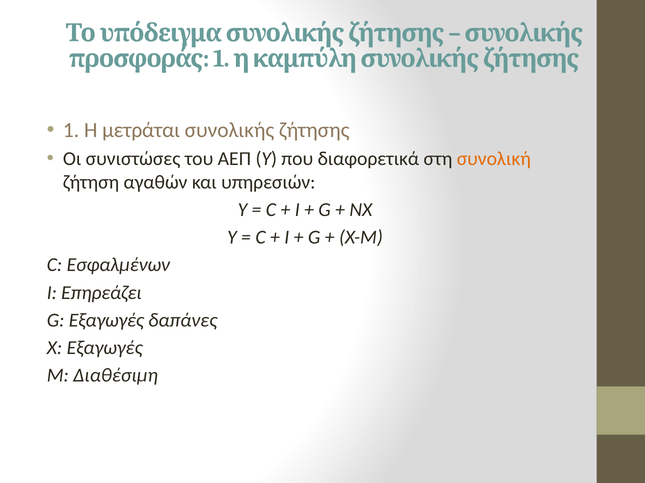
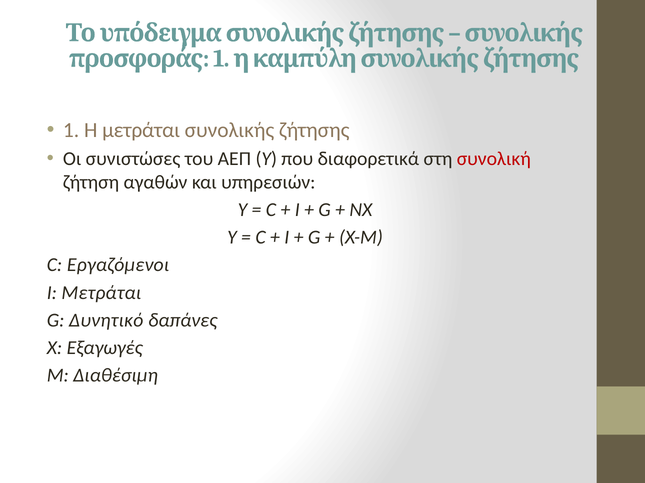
συνολική colour: orange -> red
Εσφαλμένων: Εσφαλμένων -> Εργαζόμενοι
I Επηρεάζει: Επηρεάζει -> Μετράται
G Εξαγωγές: Εξαγωγές -> Δυνητικό
